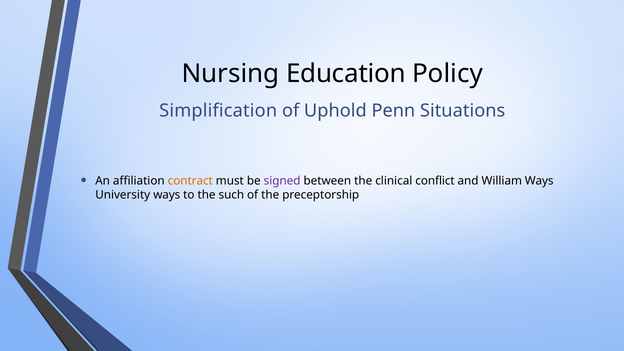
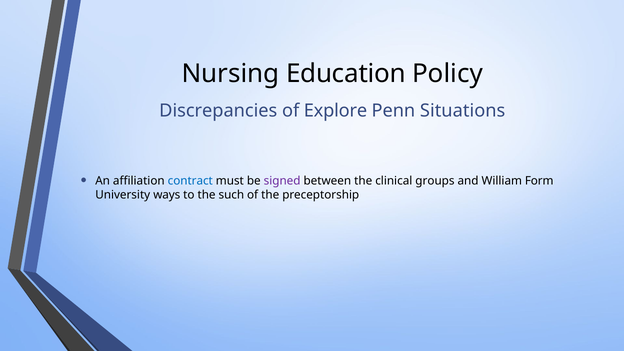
Simplification: Simplification -> Discrepancies
Uphold: Uphold -> Explore
contract colour: orange -> blue
conflict: conflict -> groups
William Ways: Ways -> Form
